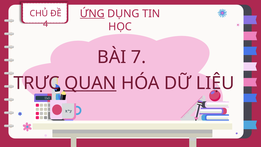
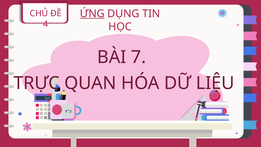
QUAN underline: present -> none
